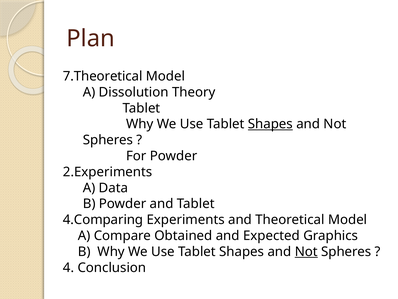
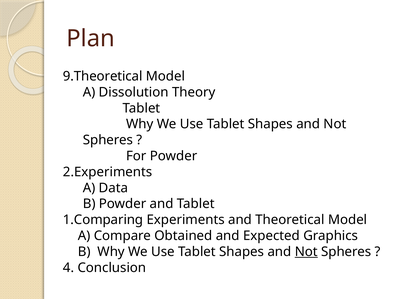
7.Theoretical: 7.Theoretical -> 9.Theoretical
Shapes at (270, 124) underline: present -> none
4.Comparing: 4.Comparing -> 1.Comparing
